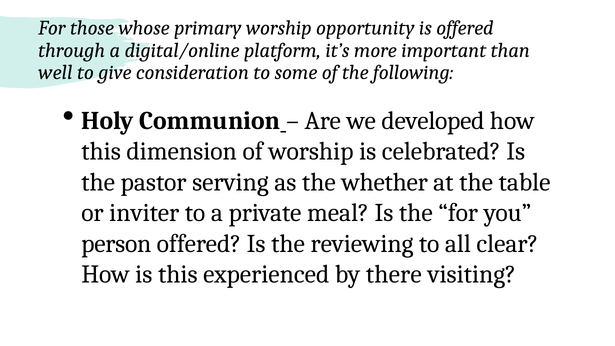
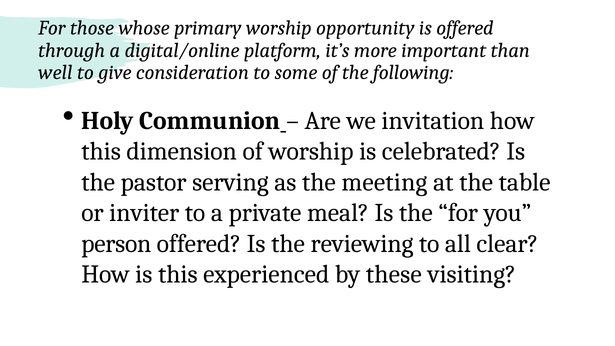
developed: developed -> invitation
whether: whether -> meeting
there: there -> these
